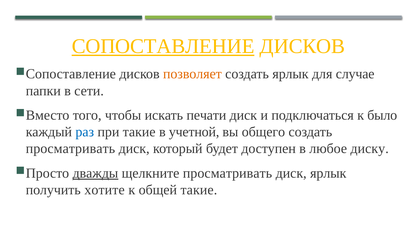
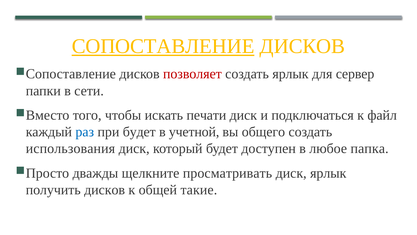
позволяет colour: orange -> red
случае: случае -> сервер
было: было -> файл
при такие: такие -> будет
просматривать at (70, 148): просматривать -> использования
диску: диску -> папка
дважды underline: present -> none
получить хотите: хотите -> дисков
